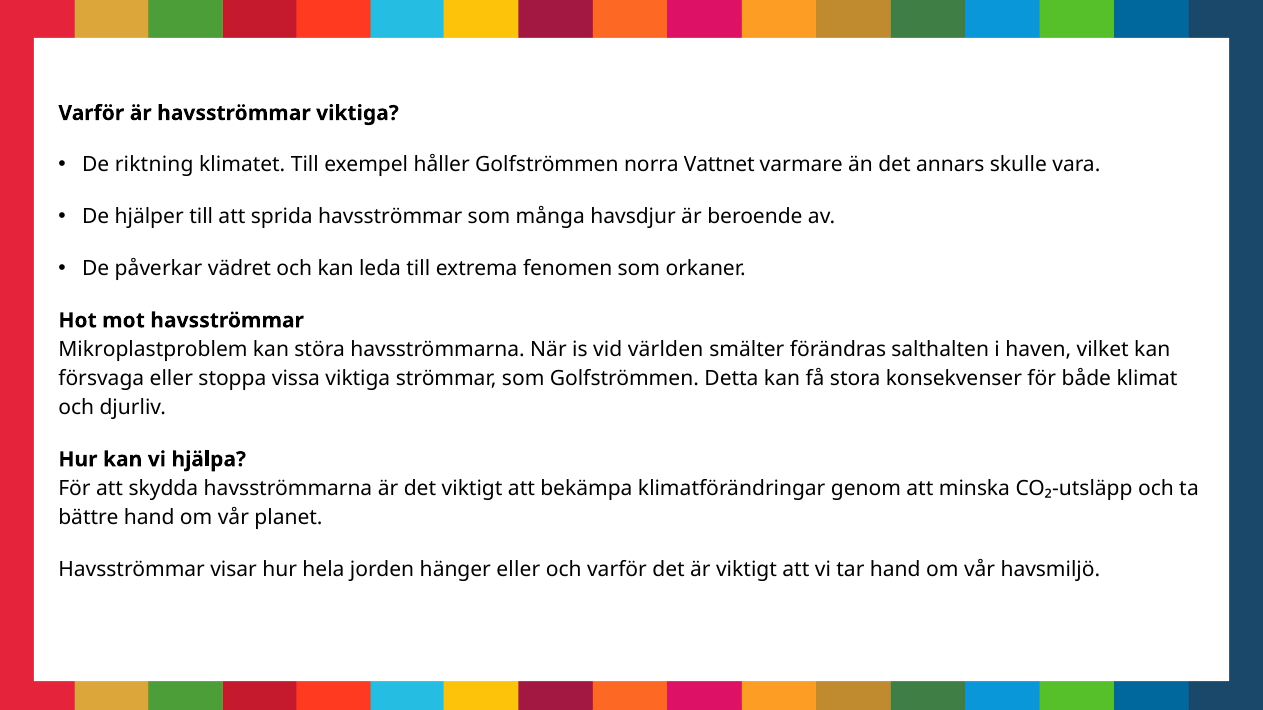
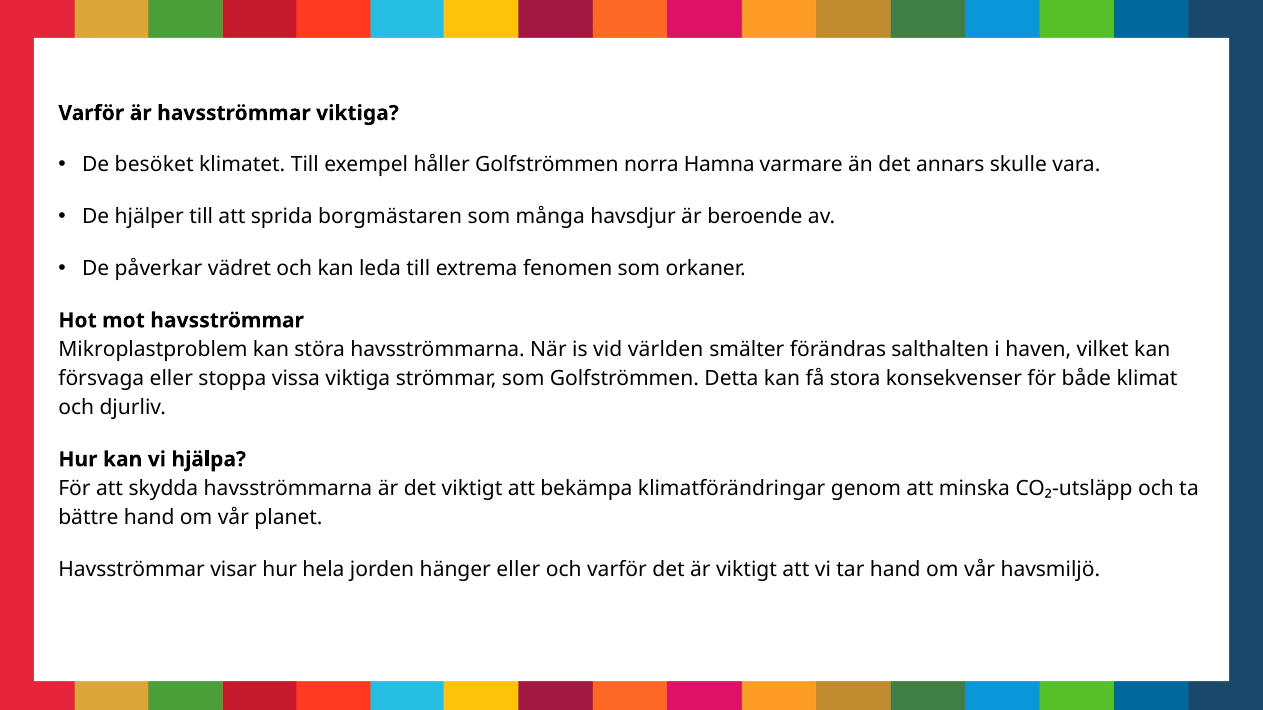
riktning: riktning -> besöket
Vattnet: Vattnet -> Hamna
sprida havsströmmar: havsströmmar -> borgmästaren
